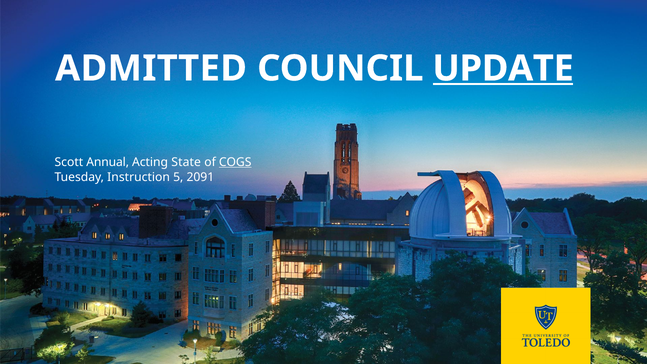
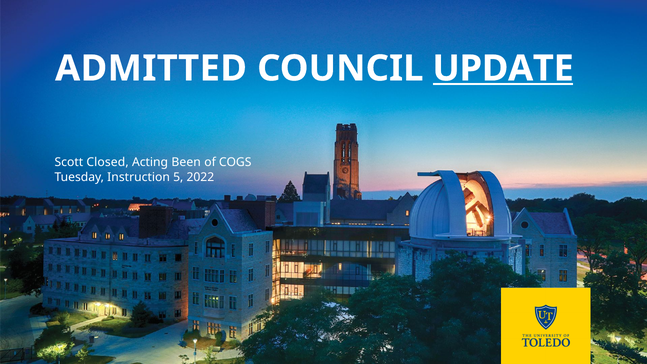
Annual: Annual -> Closed
State: State -> Been
COGS underline: present -> none
2091: 2091 -> 2022
